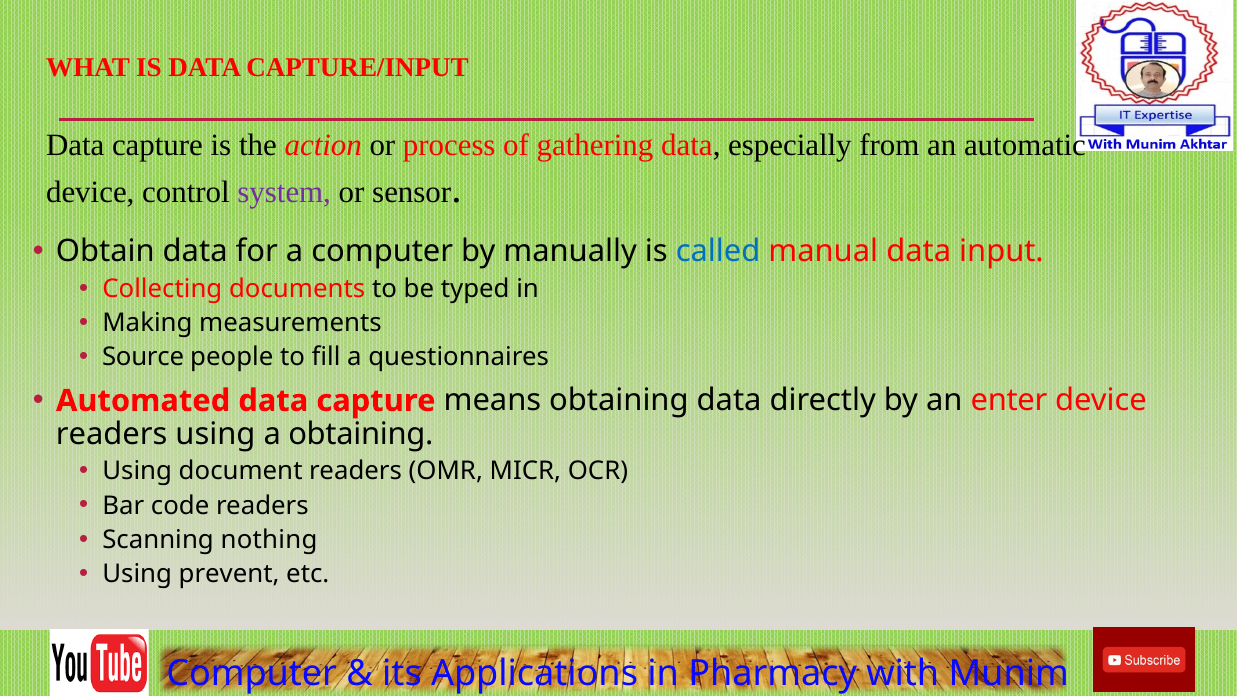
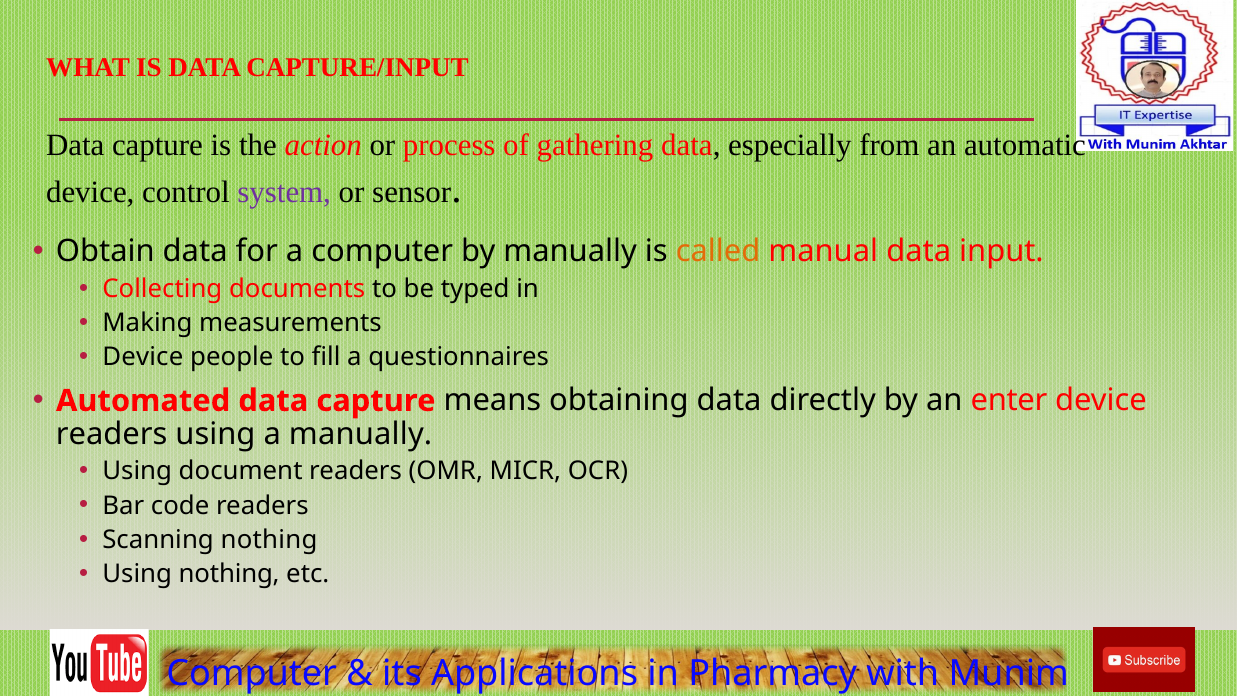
called colour: blue -> orange
Source at (143, 357): Source -> Device
a obtaining: obtaining -> manually
Using prevent: prevent -> nothing
